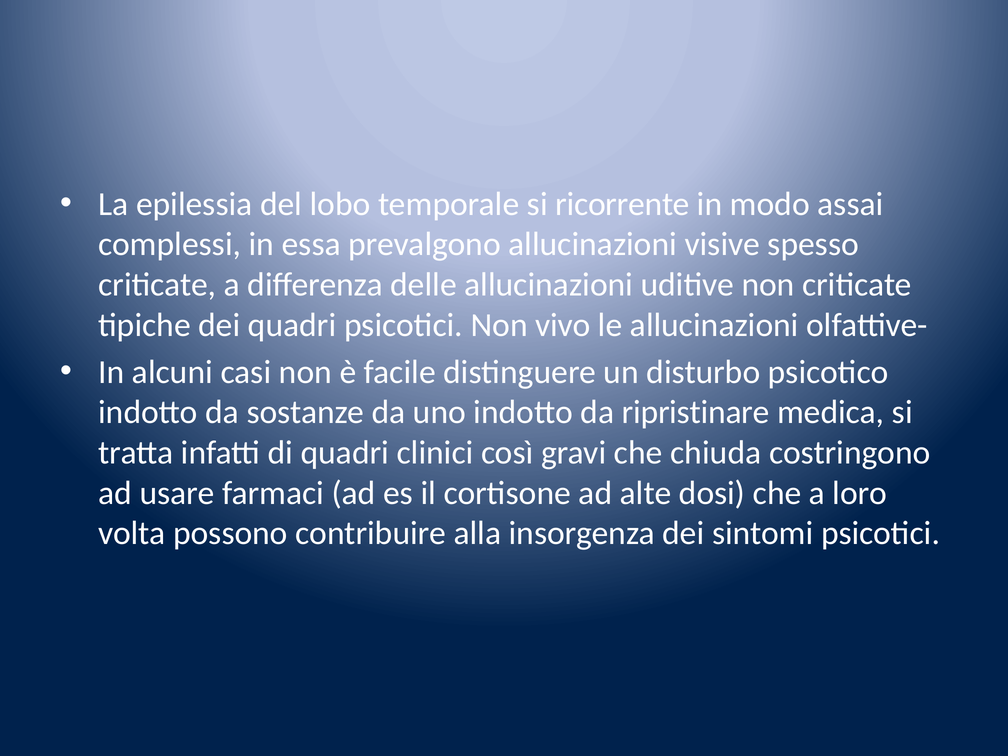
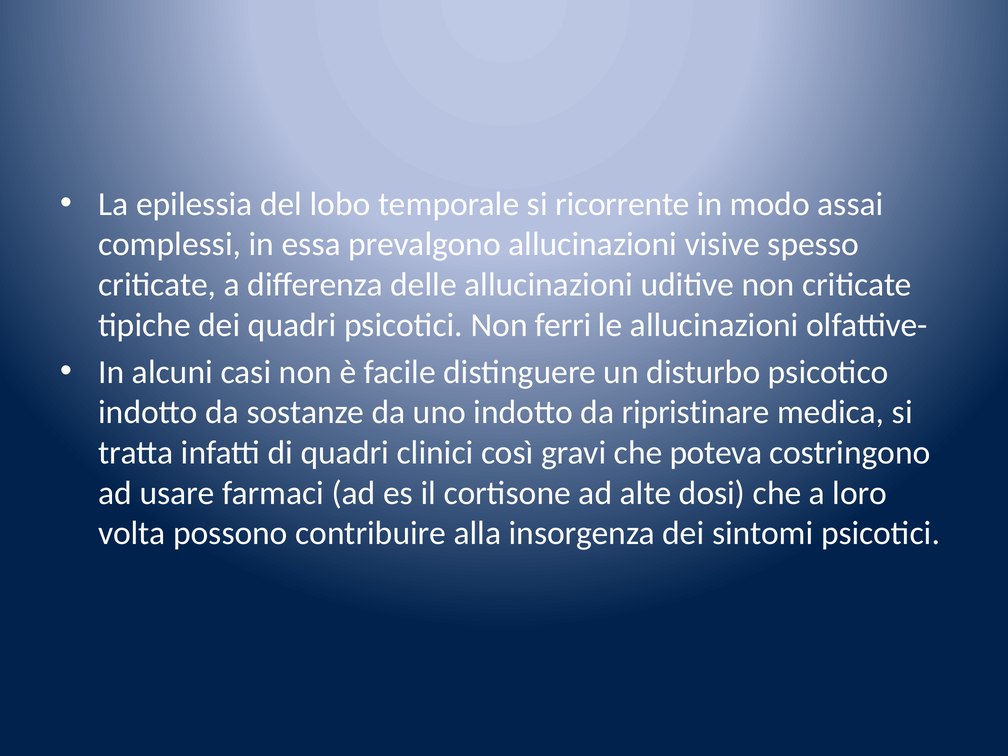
vivo: vivo -> ferri
chiuda: chiuda -> poteva
